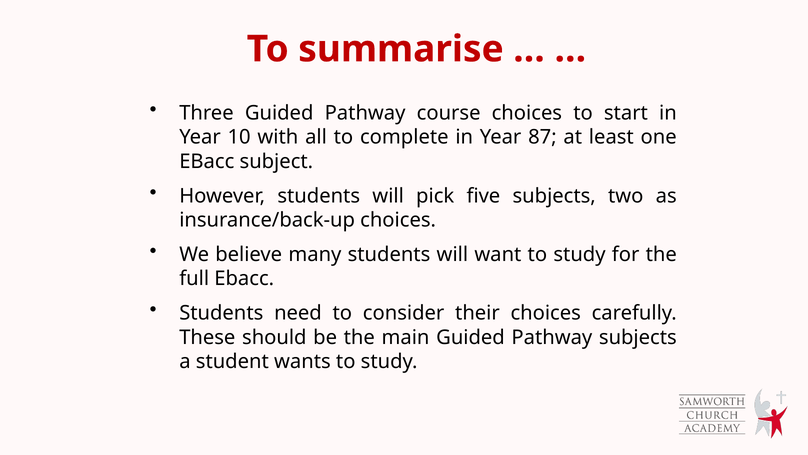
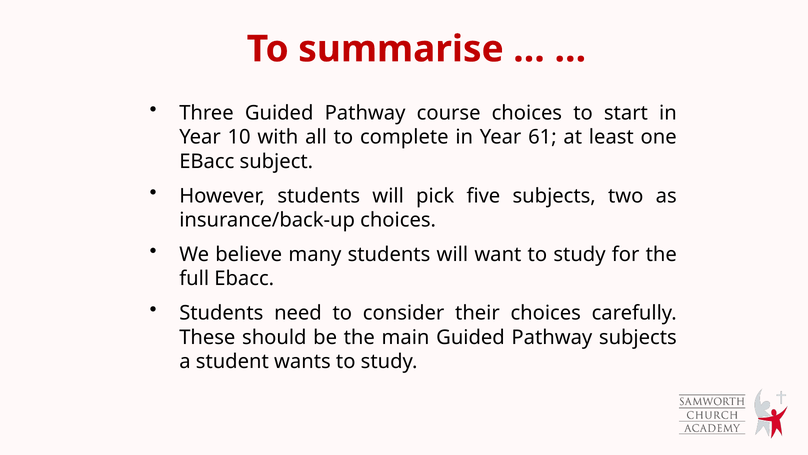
87: 87 -> 61
